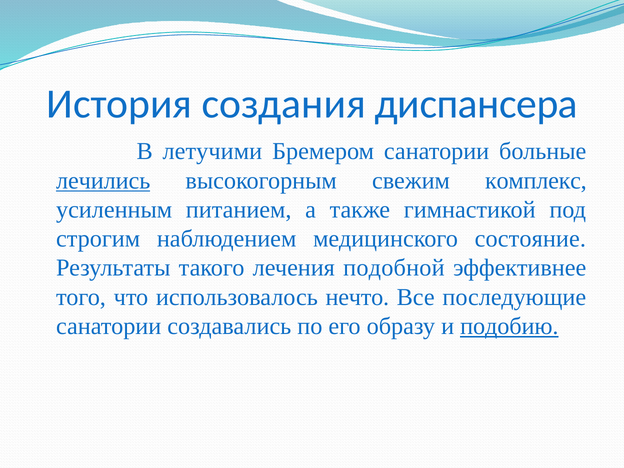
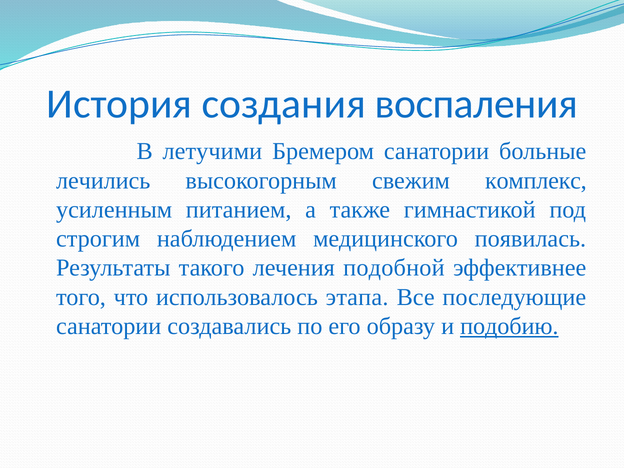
диспансера: диспансера -> воспаления
лечились underline: present -> none
состояние: состояние -> появилась
нечто: нечто -> этапа
